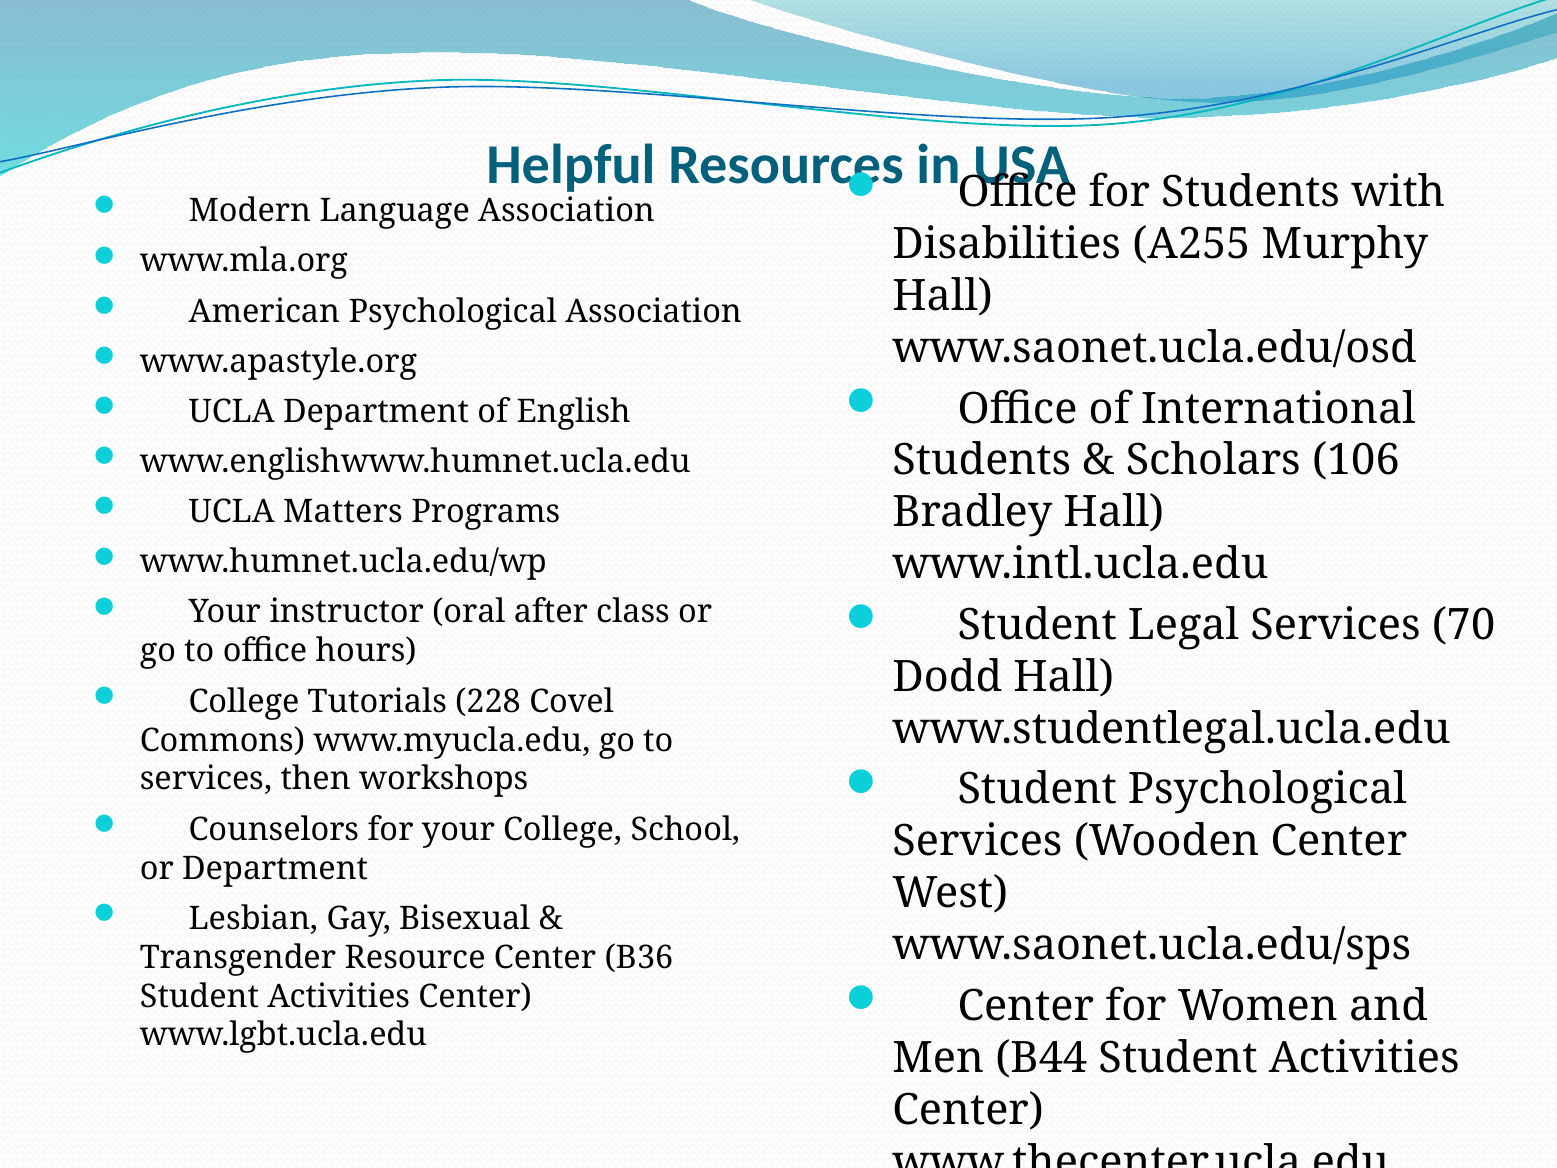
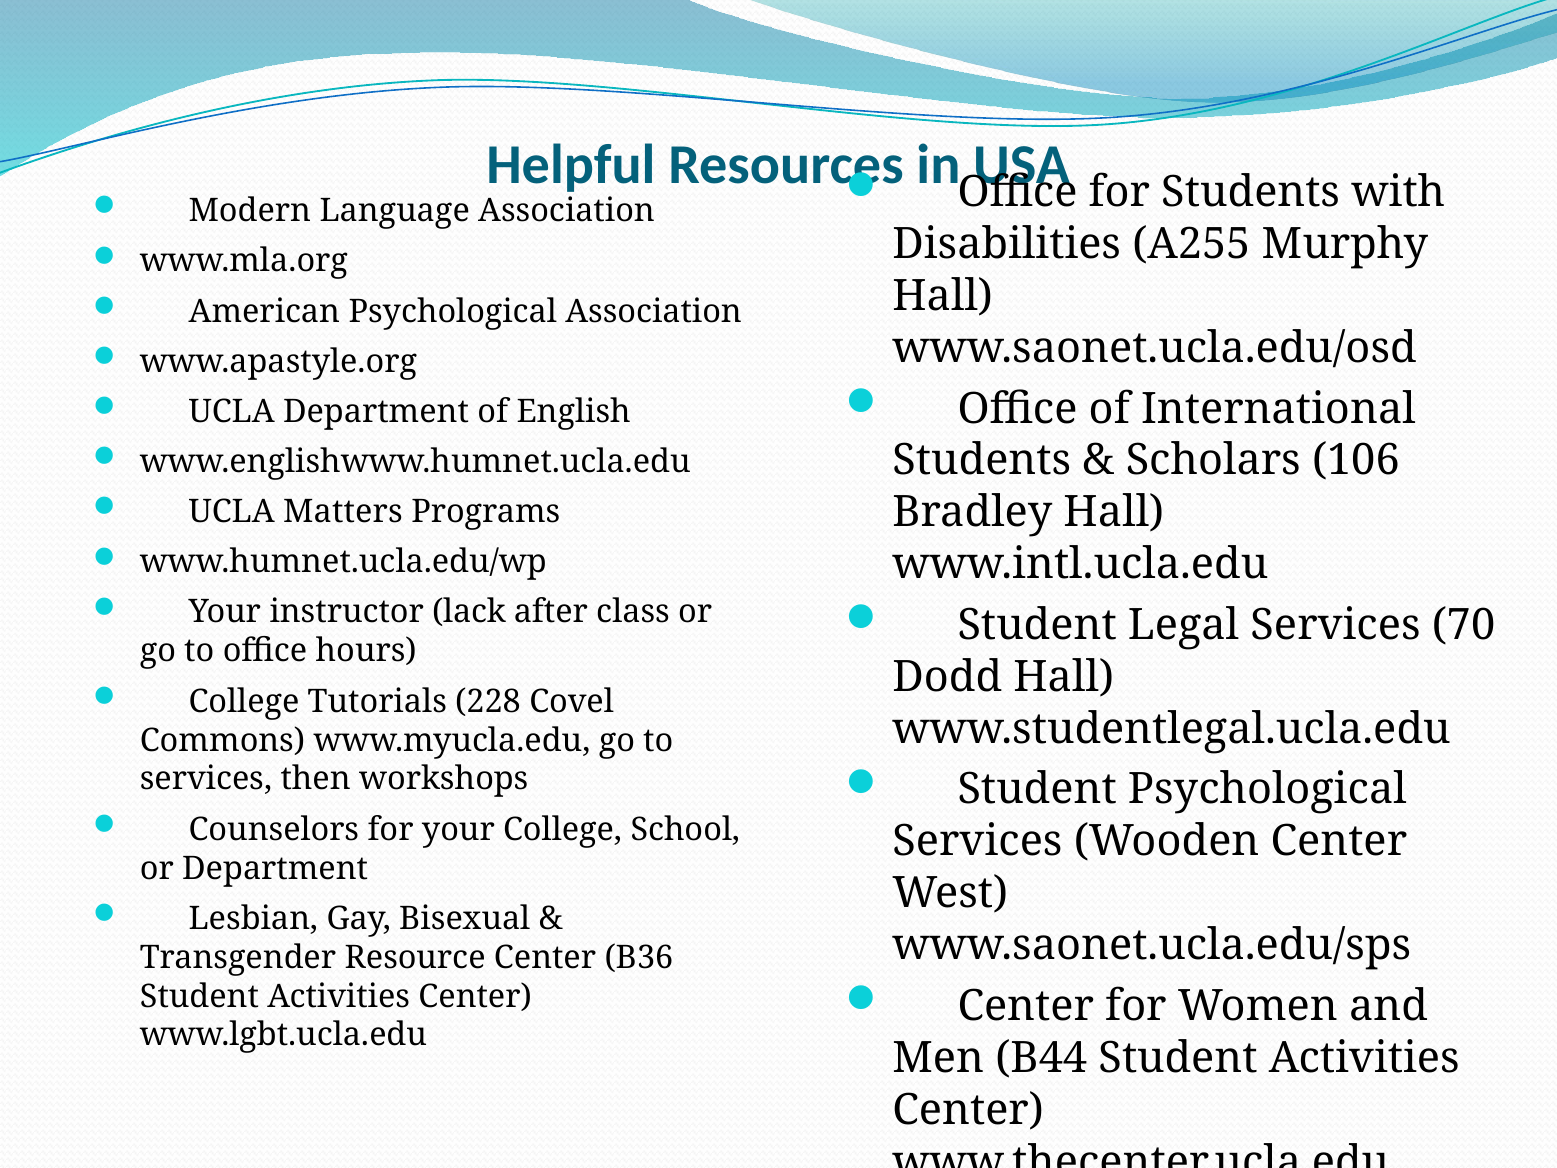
oral: oral -> lack
